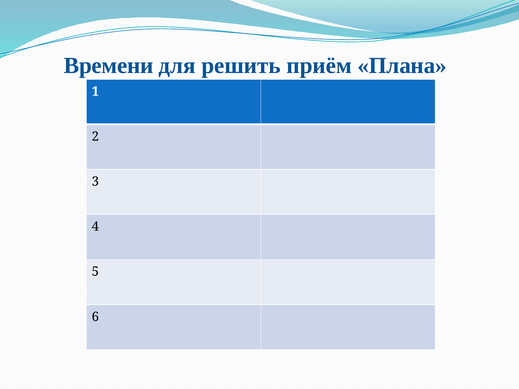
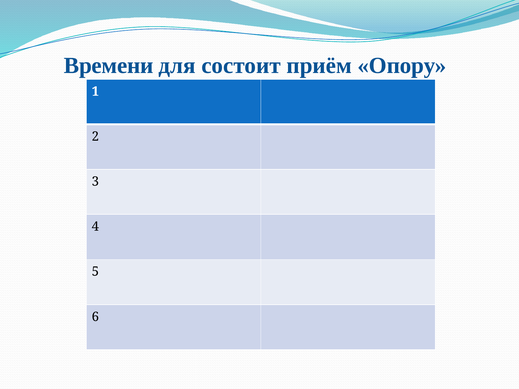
решить: решить -> состоит
Плана: Плана -> Опору
